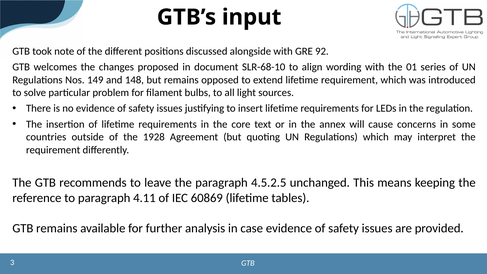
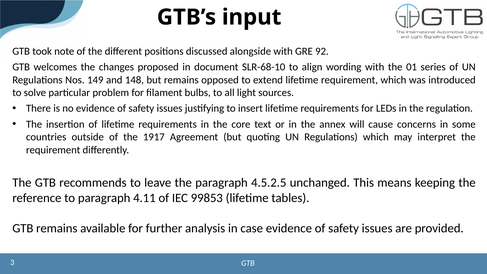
1928: 1928 -> 1917
60869: 60869 -> 99853
